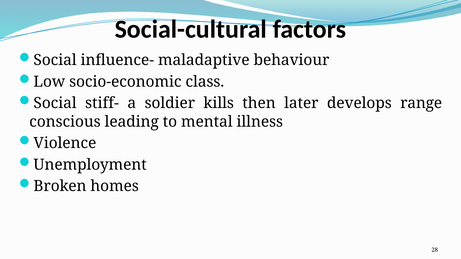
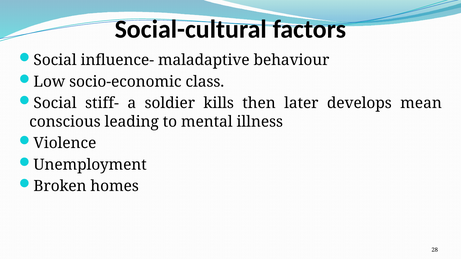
range: range -> mean
